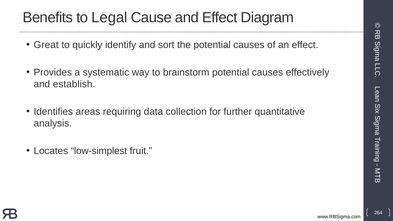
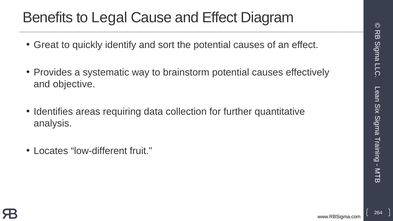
establish: establish -> objective
low-simplest: low-simplest -> low-different
